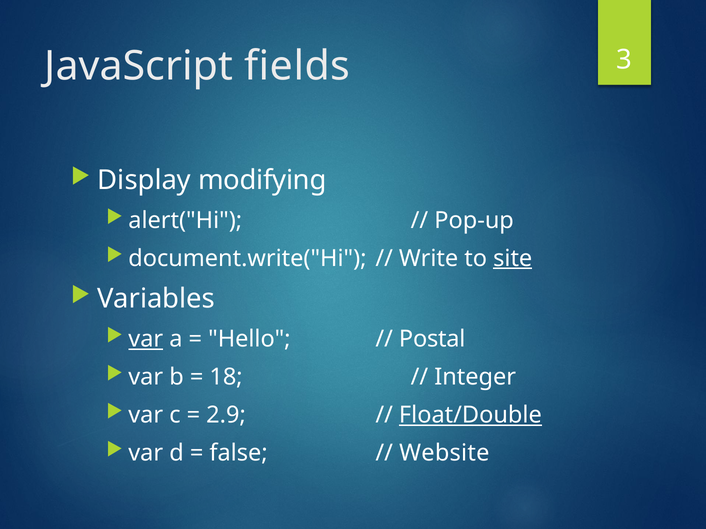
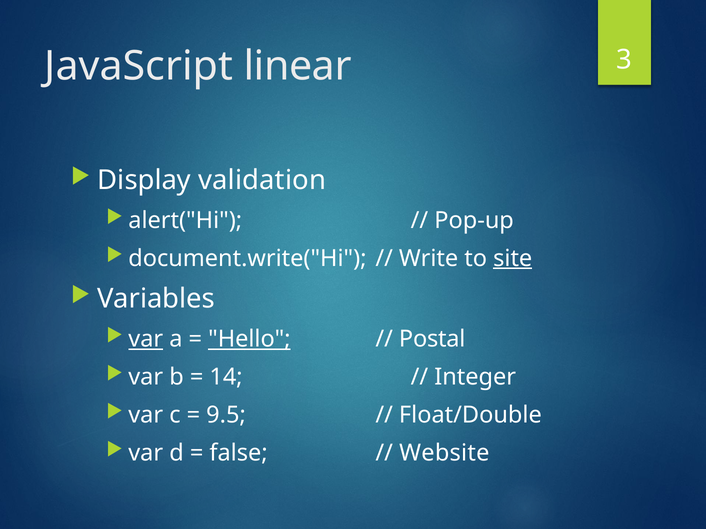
fields: fields -> linear
modifying: modifying -> validation
Hello underline: none -> present
18: 18 -> 14
2.9: 2.9 -> 9.5
Float/Double underline: present -> none
